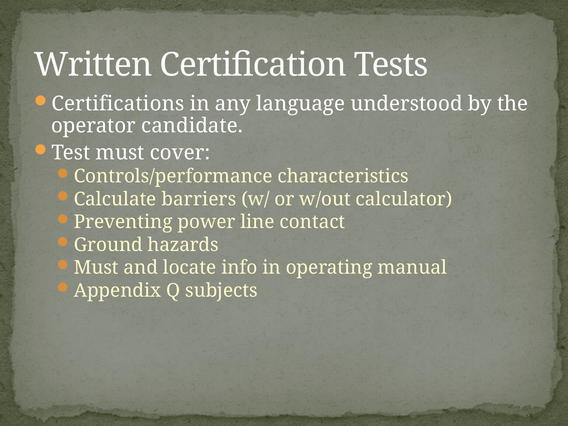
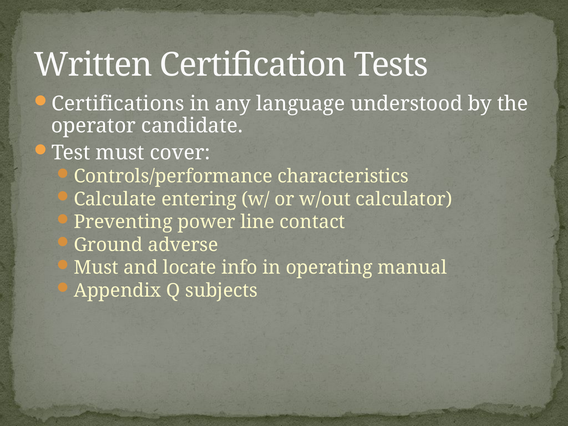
barriers: barriers -> entering
hazards: hazards -> adverse
